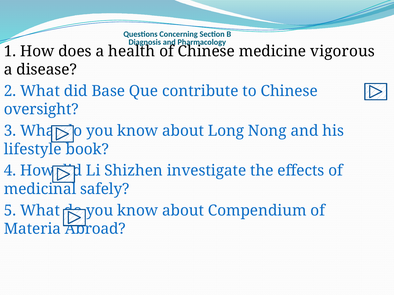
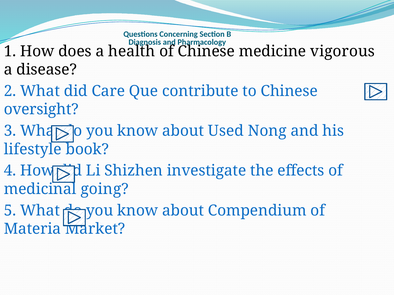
Base: Base -> Care
Long: Long -> Used
safely: safely -> going
Abroad: Abroad -> Market
